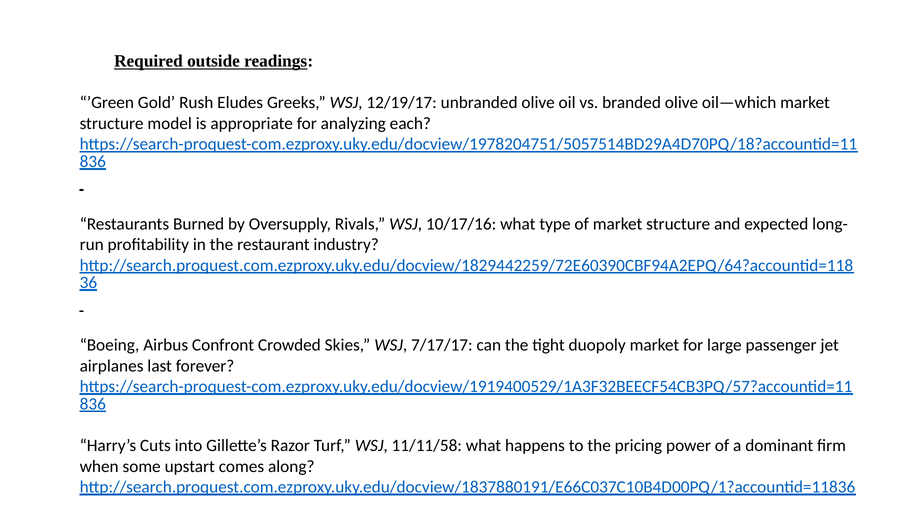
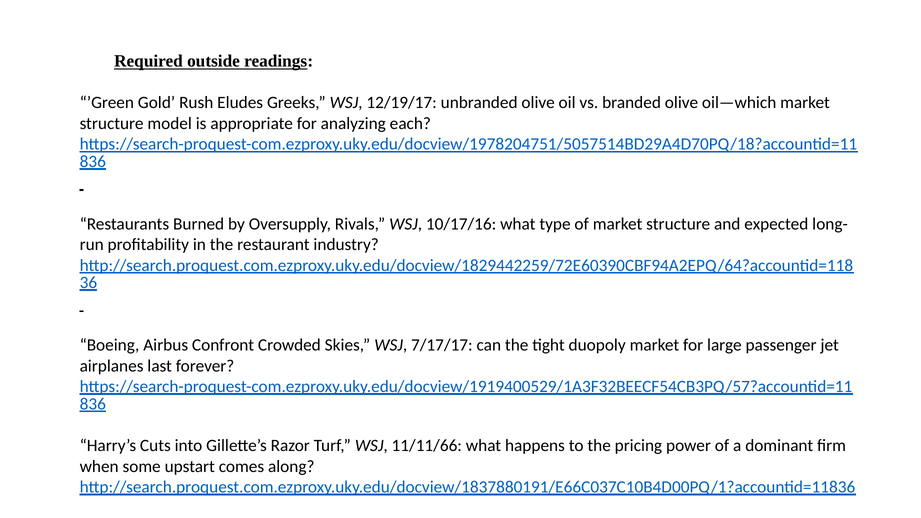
11/11/58: 11/11/58 -> 11/11/66
